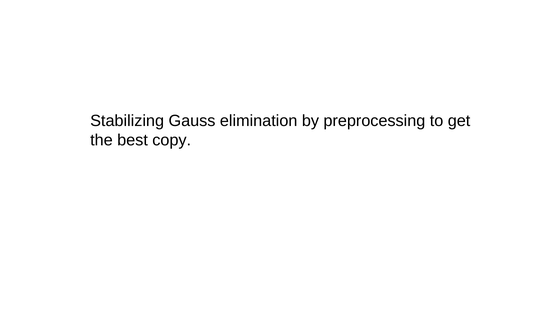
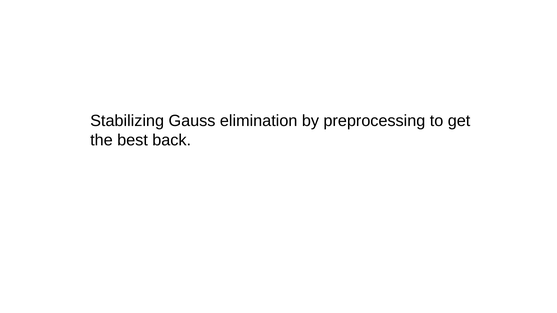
copy: copy -> back
